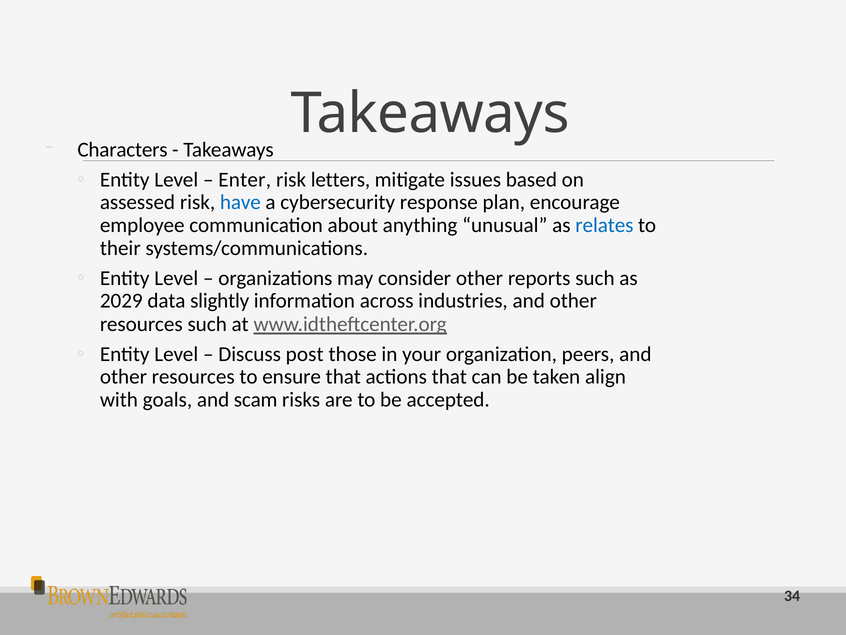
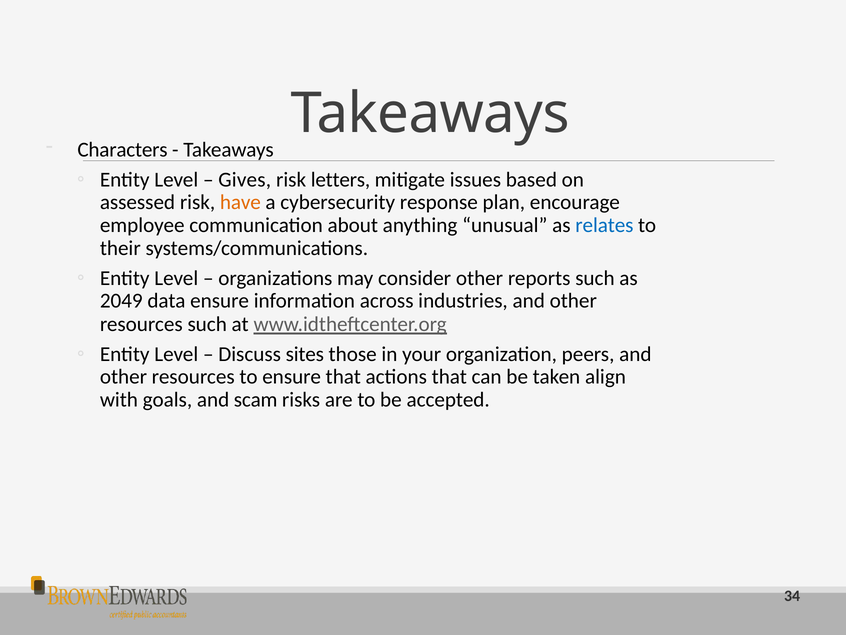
Enter: Enter -> Gives
have colour: blue -> orange
2029: 2029 -> 2049
data slightly: slightly -> ensure
post: post -> sites
